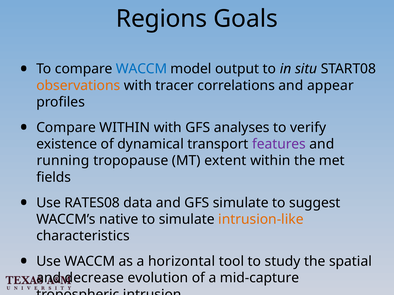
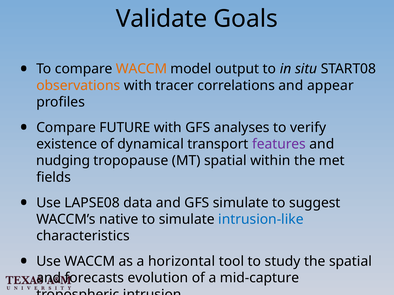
Regions: Regions -> Validate
WACCM at (141, 69) colour: blue -> orange
Compare WITHIN: WITHIN -> FUTURE
running: running -> nudging
MT extent: extent -> spatial
RATES08: RATES08 -> LAPSE08
intrusion-like colour: orange -> blue
decrease: decrease -> forecasts
